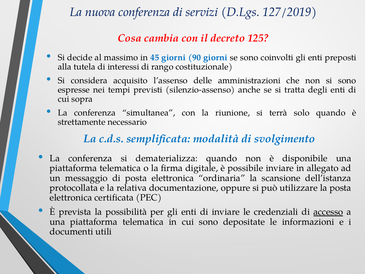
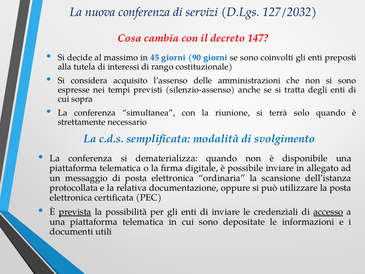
127/2019: 127/2019 -> 127/2032
125: 125 -> 147
prevista underline: none -> present
